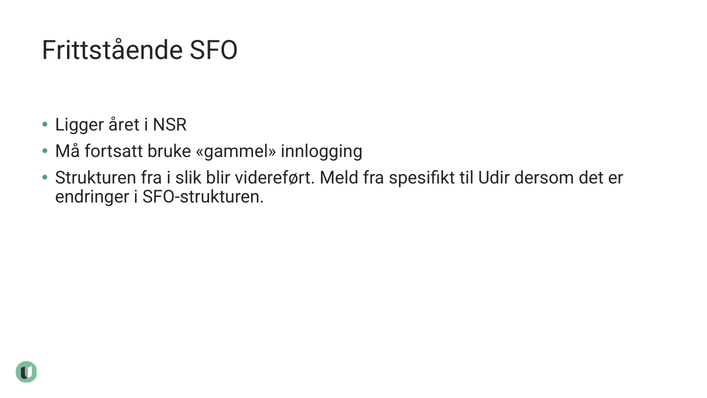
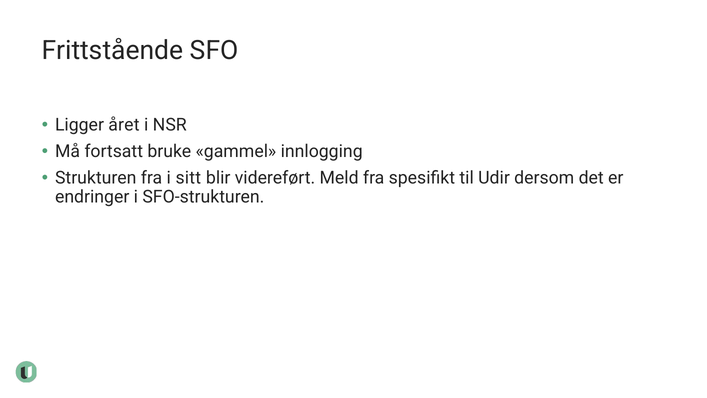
slik: slik -> sitt
